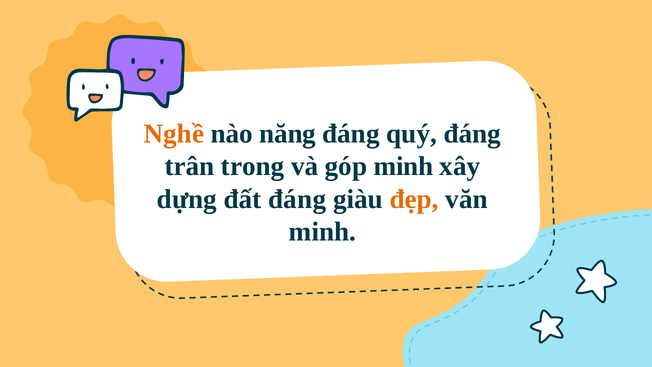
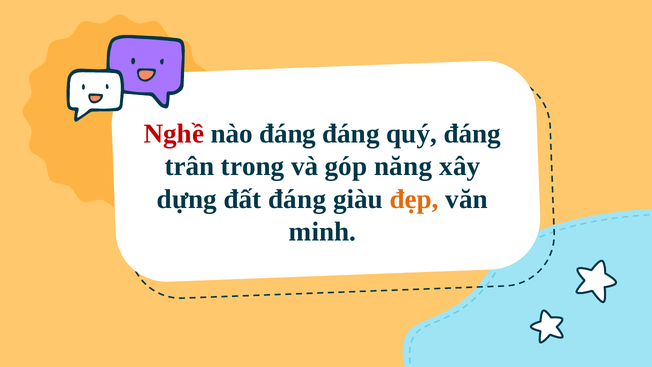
Nghề colour: orange -> red
nào năng: năng -> đáng
góp minh: minh -> năng
